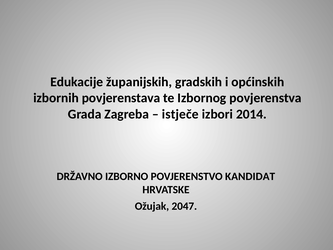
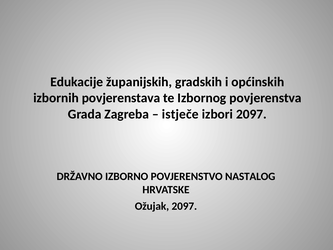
izbori 2014: 2014 -> 2097
KANDIDAT: KANDIDAT -> NASTALOG
Ožujak 2047: 2047 -> 2097
